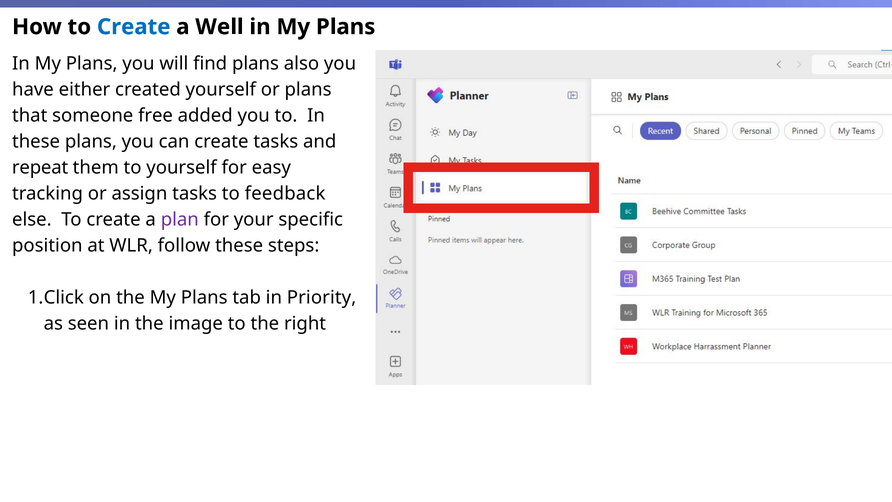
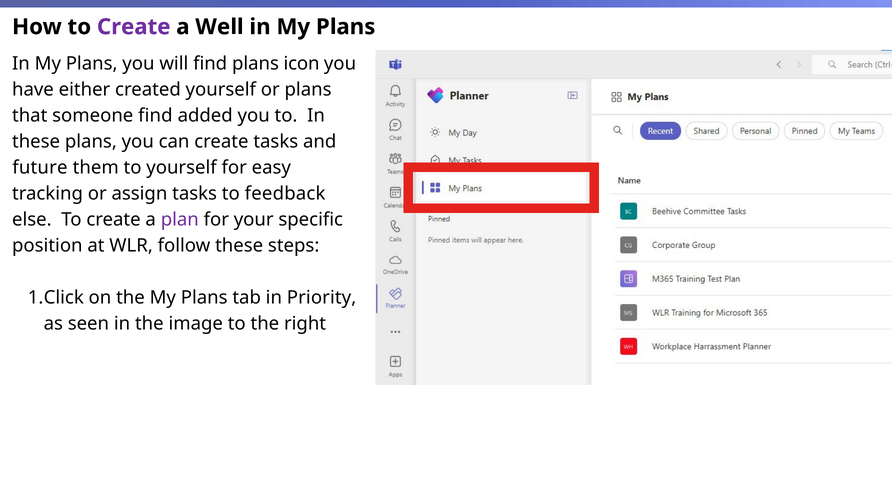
Create at (134, 27) colour: blue -> purple
also: also -> icon
someone free: free -> find
repeat: repeat -> future
